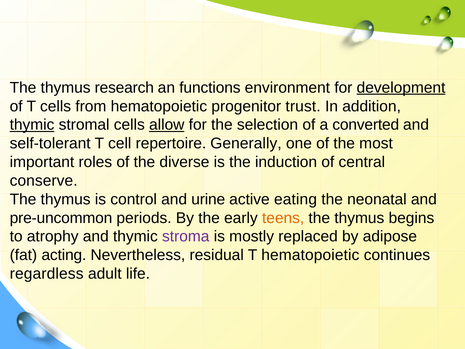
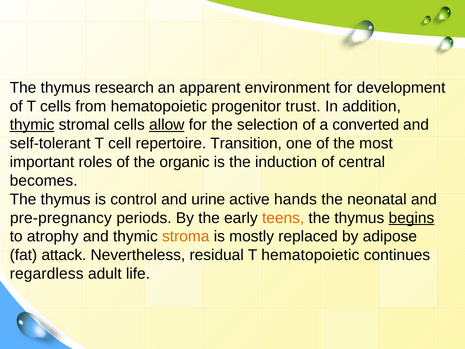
functions: functions -> apparent
development underline: present -> none
Generally: Generally -> Transition
diverse: diverse -> organic
conserve: conserve -> becomes
eating: eating -> hands
pre-uncommon: pre-uncommon -> pre-pregnancy
begins underline: none -> present
stroma colour: purple -> orange
acting: acting -> attack
